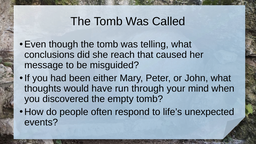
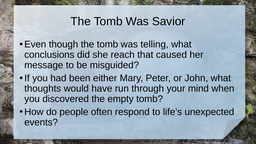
Called: Called -> Savior
